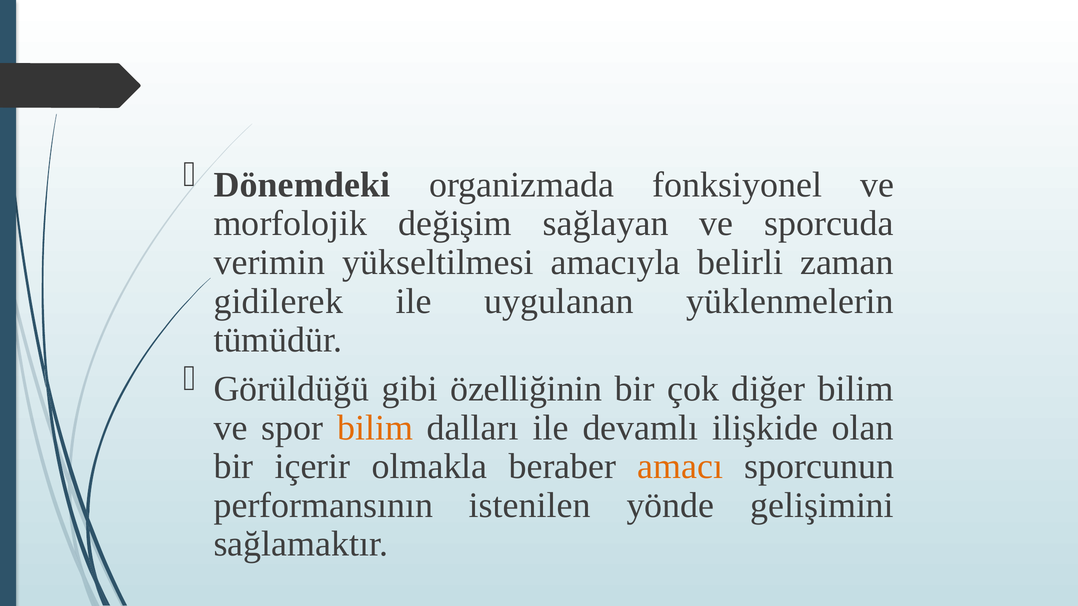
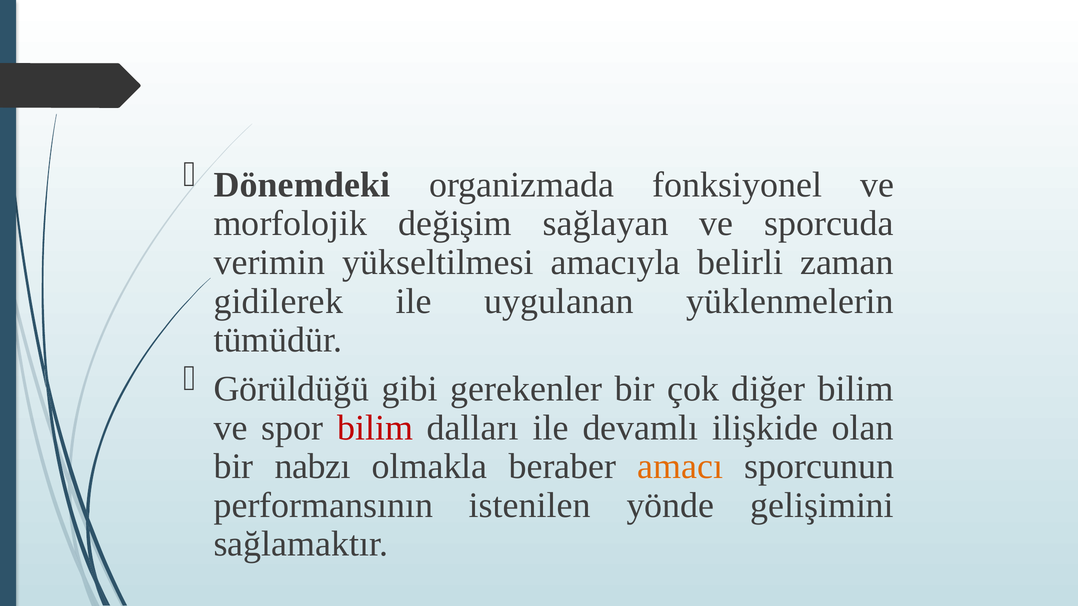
özelliğinin: özelliğinin -> gerekenler
bilim at (375, 428) colour: orange -> red
içerir: içerir -> nabzı
